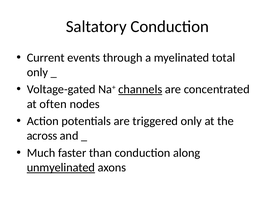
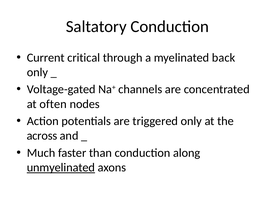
events: events -> critical
total: total -> back
channels underline: present -> none
